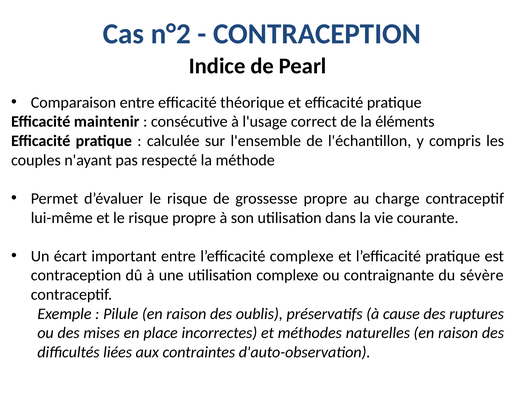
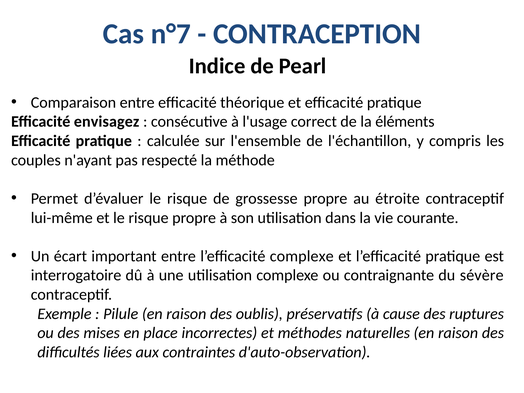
n°2: n°2 -> n°7
maintenir: maintenir -> envisagez
charge: charge -> étroite
contraception at (76, 275): contraception -> interrogatoire
